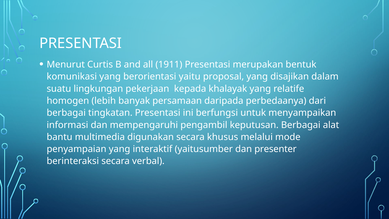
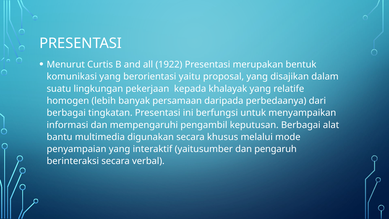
1911: 1911 -> 1922
presenter: presenter -> pengaruh
